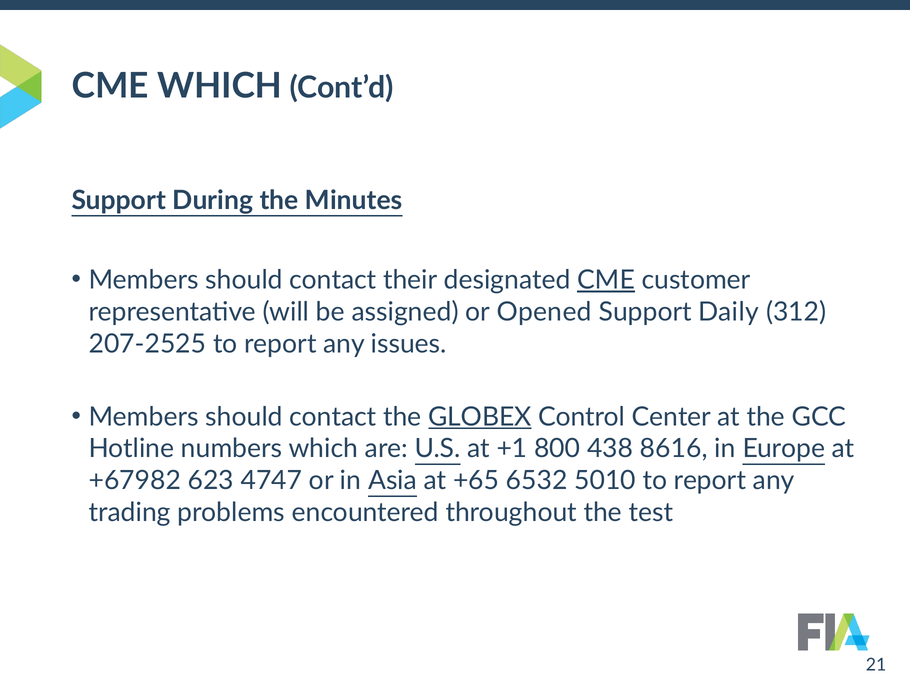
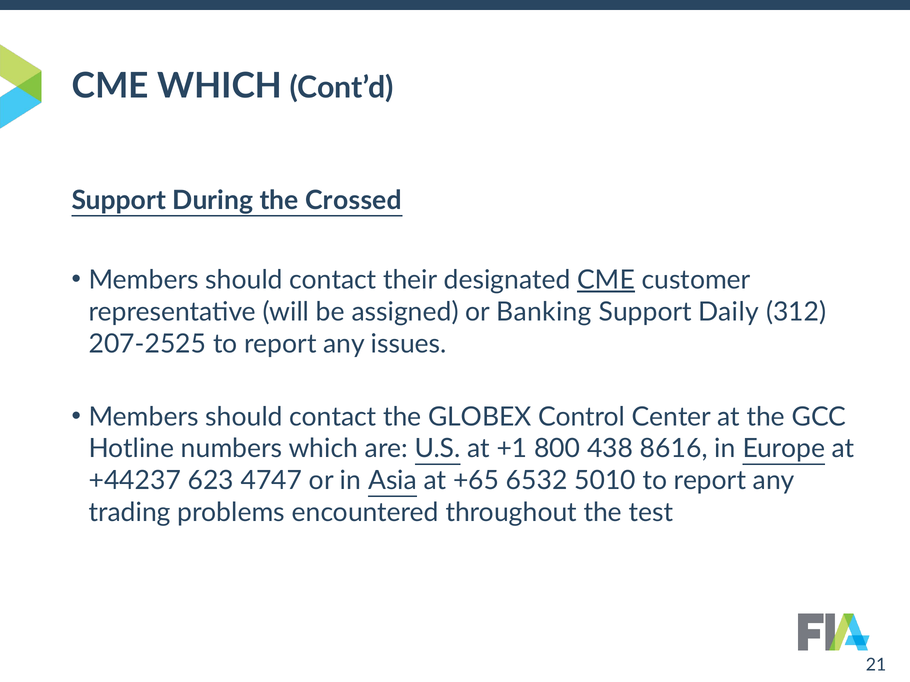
Minutes: Minutes -> Crossed
Opened: Opened -> Banking
GLOBEX underline: present -> none
+67982: +67982 -> +44237
